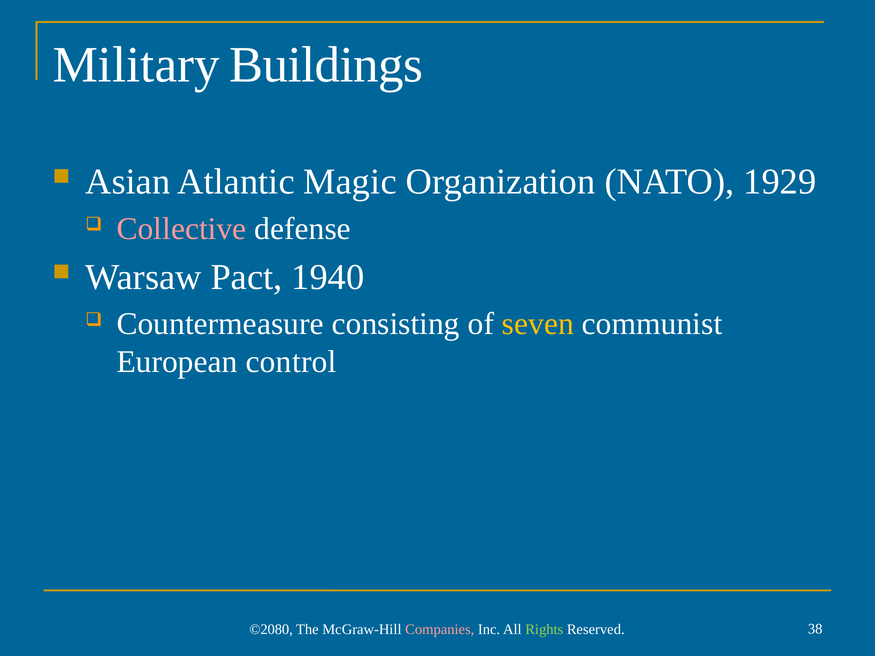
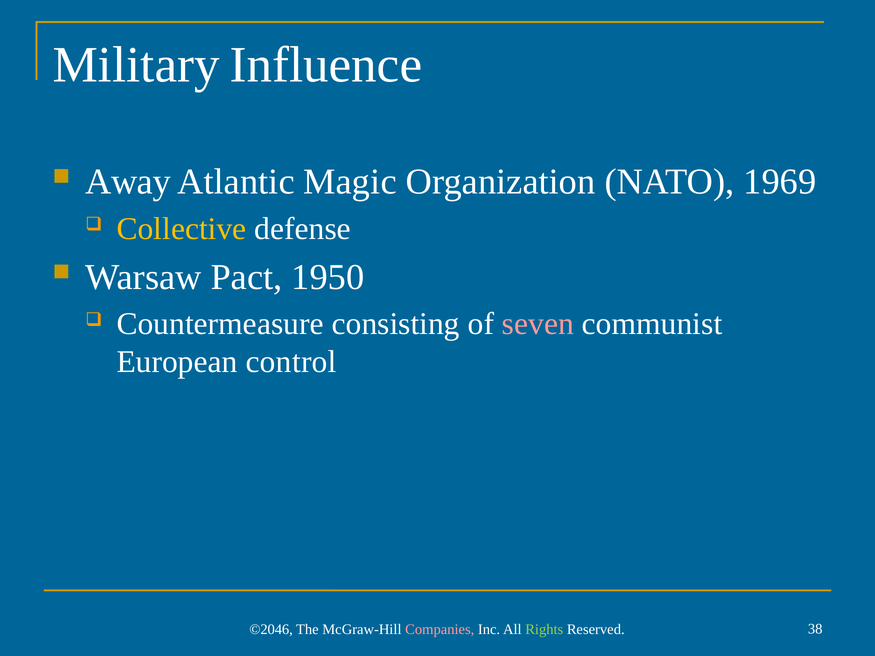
Buildings: Buildings -> Influence
Asian: Asian -> Away
1929: 1929 -> 1969
Collective colour: pink -> yellow
1940: 1940 -> 1950
seven colour: yellow -> pink
©2080: ©2080 -> ©2046
